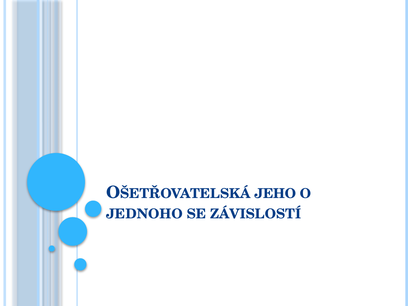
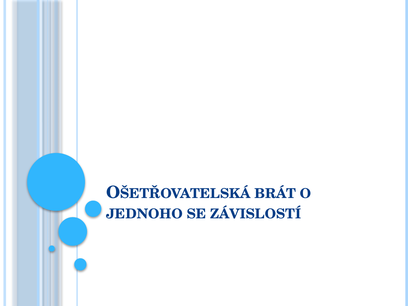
JEHO: JEHO -> BRÁT
